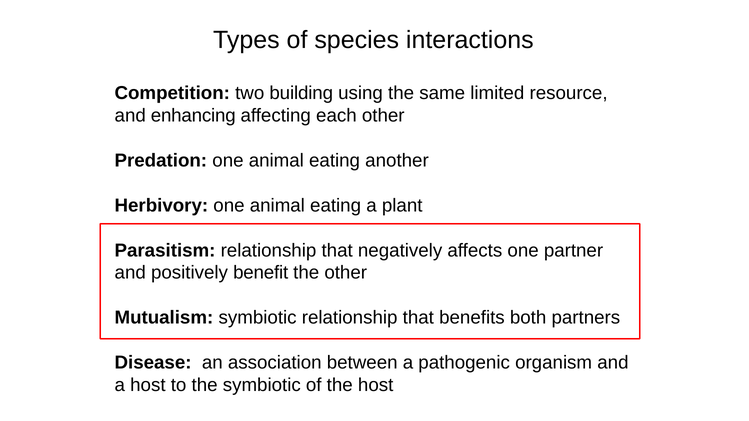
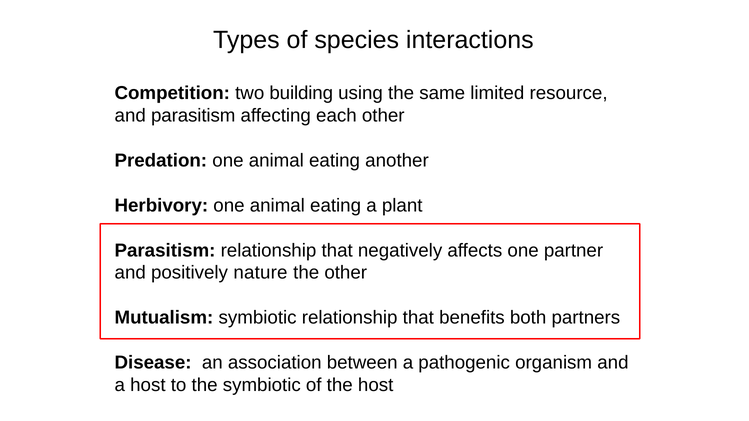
and enhancing: enhancing -> parasitism
benefit: benefit -> nature
